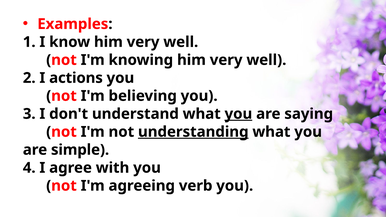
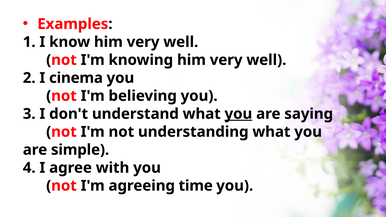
actions: actions -> cinema
understanding underline: present -> none
verb: verb -> time
